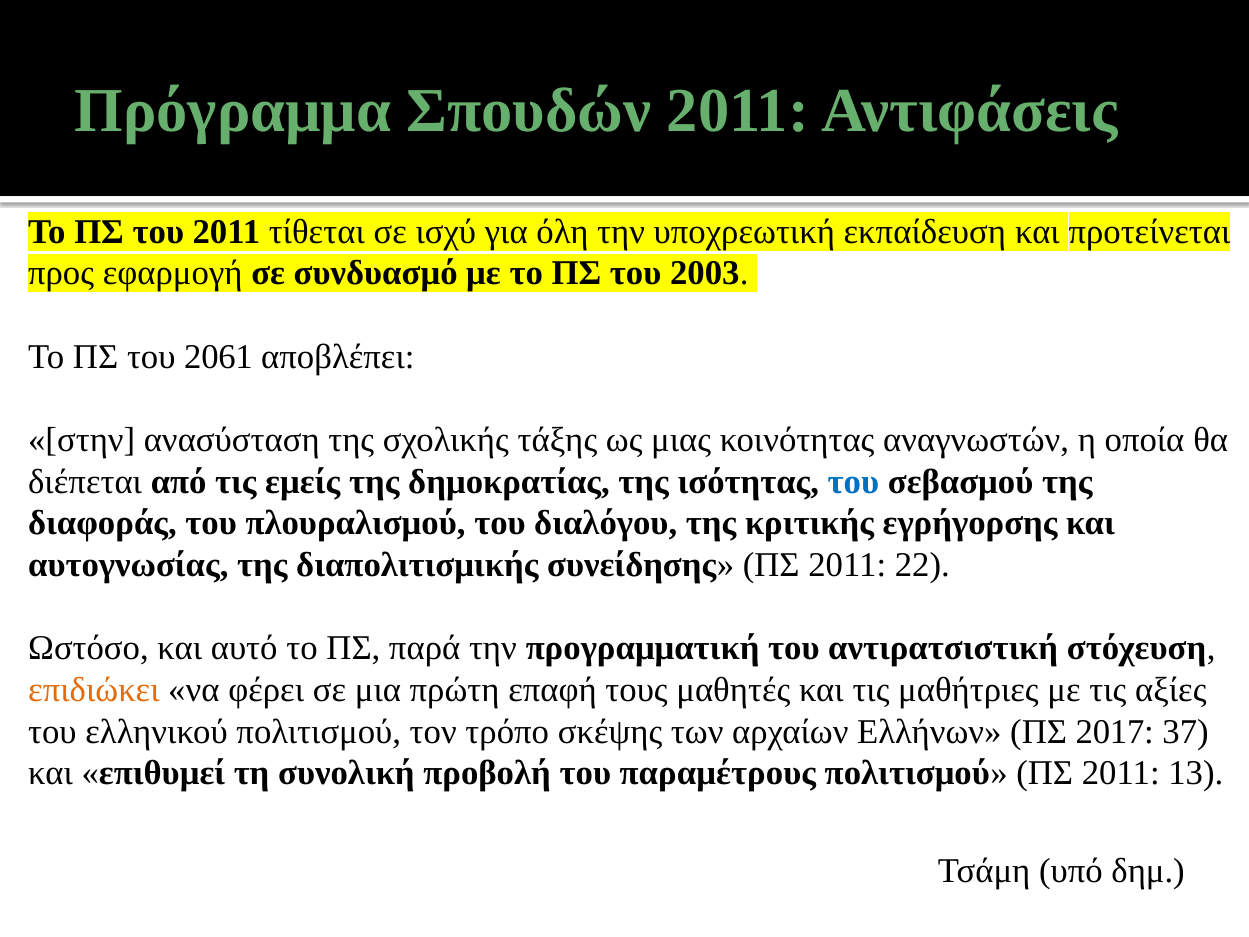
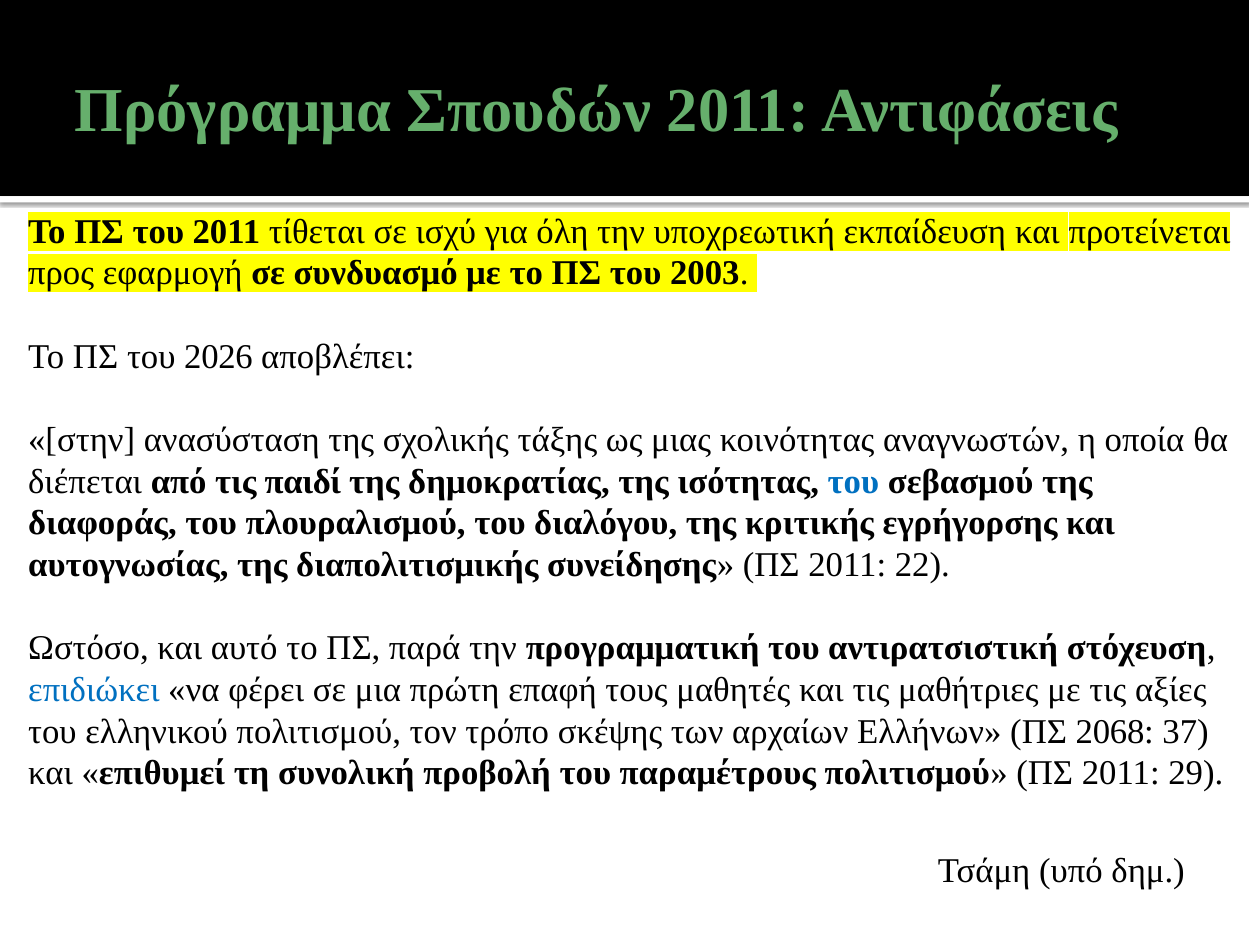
2061: 2061 -> 2026
εμείς: εμείς -> παιδί
επιδιώκει colour: orange -> blue
2017: 2017 -> 2068
13: 13 -> 29
